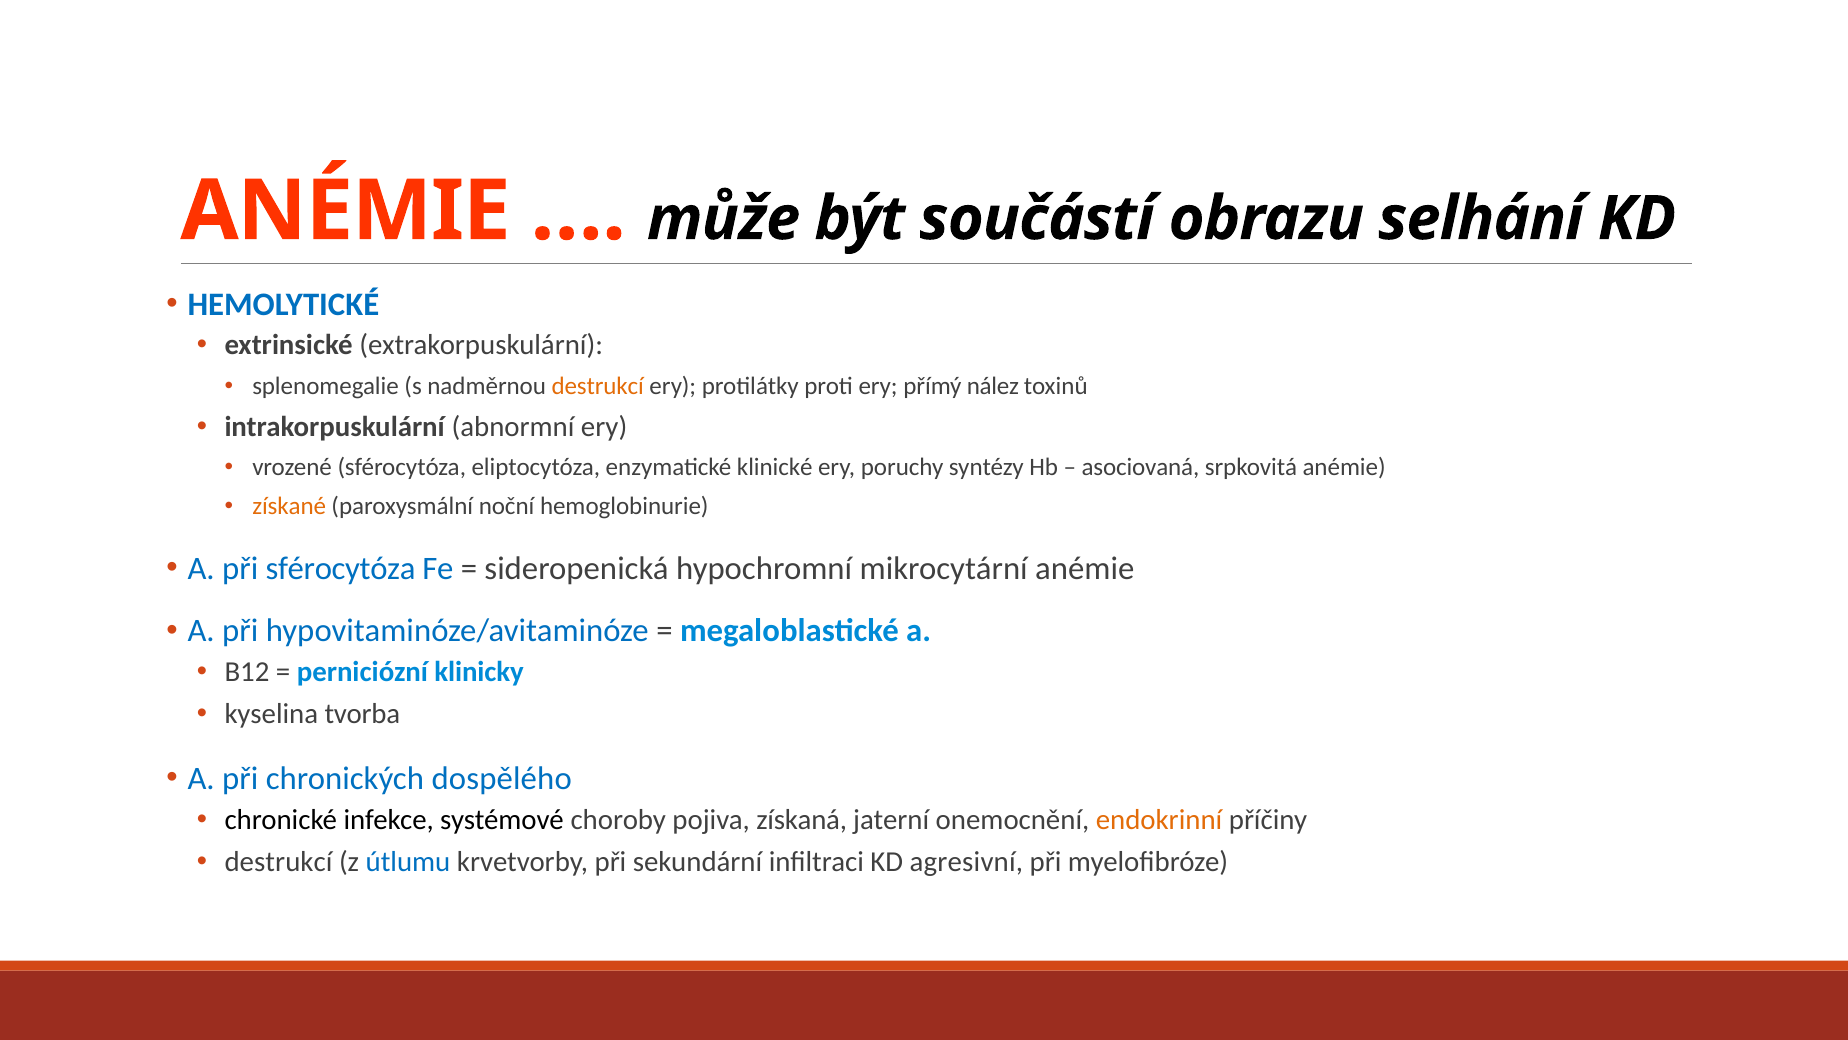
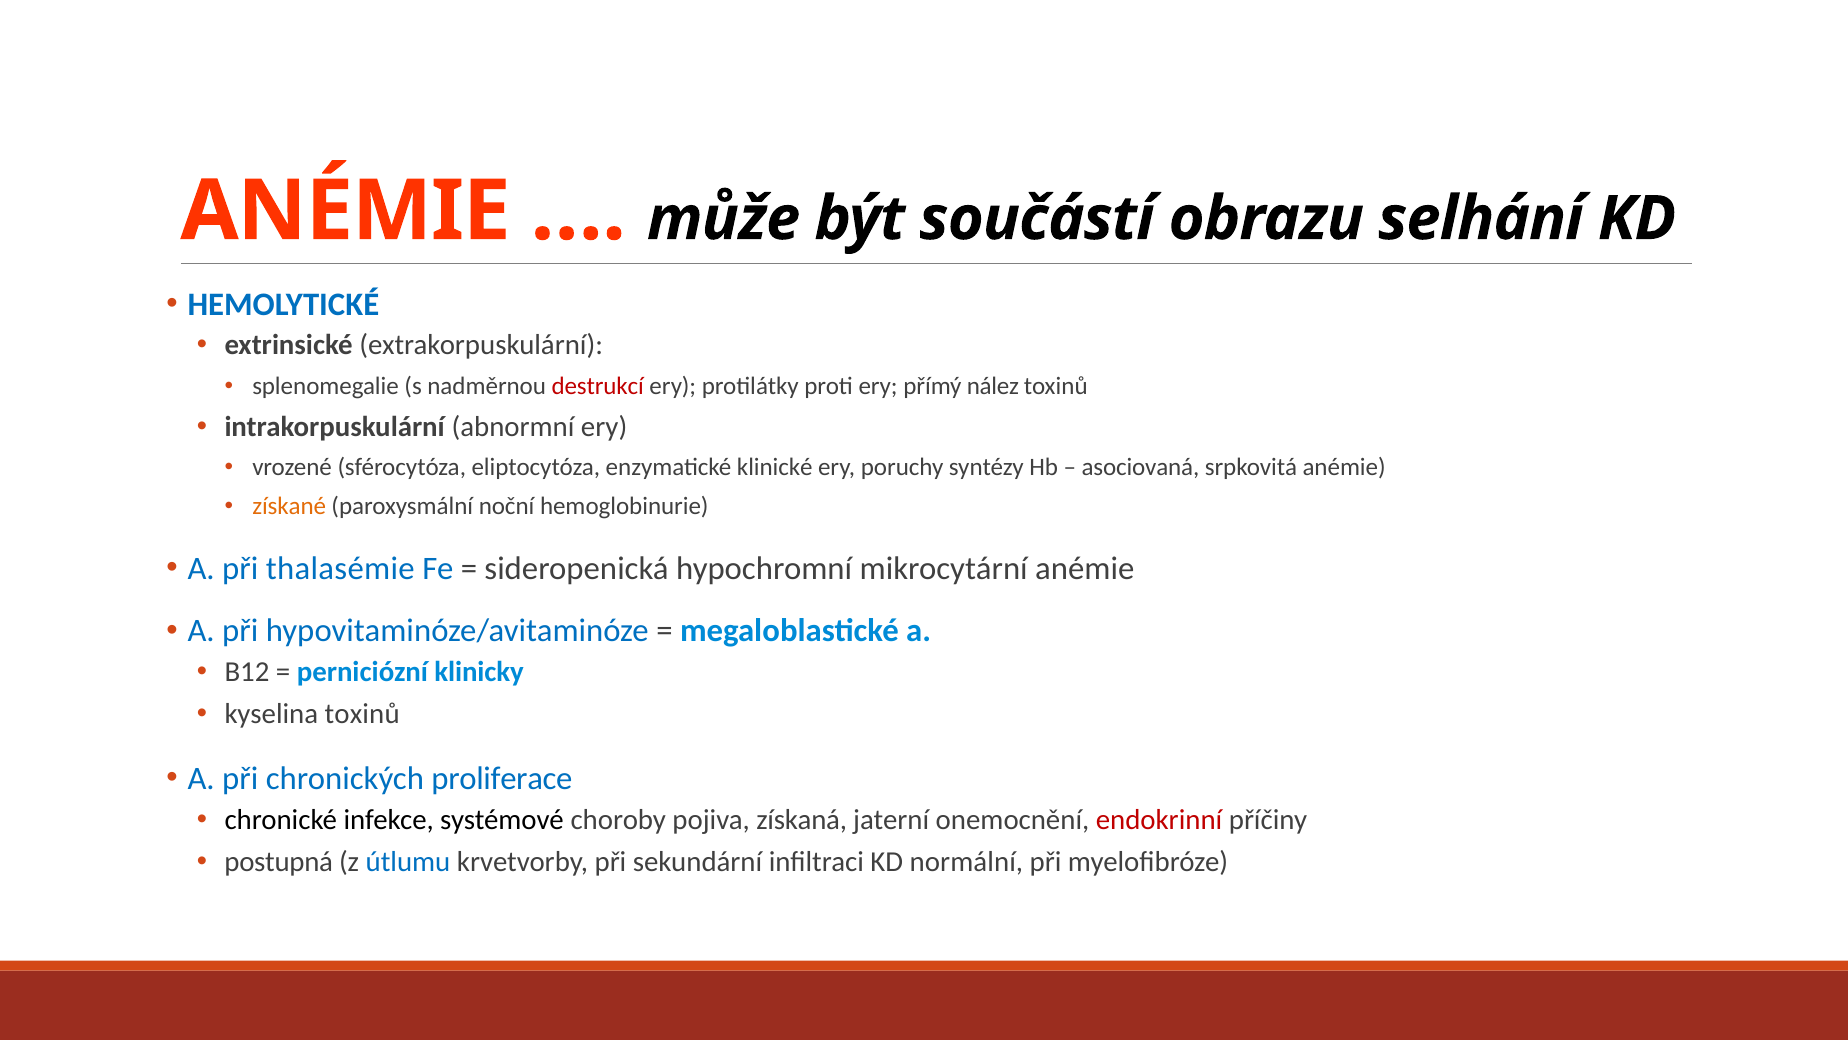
destrukcí at (598, 386) colour: orange -> red
při sférocytóza: sférocytóza -> thalasémie
kyselina tvorba: tvorba -> toxinů
dospělého: dospělého -> proliferace
endokrinní colour: orange -> red
destrukcí at (279, 862): destrukcí -> postupná
agresivní: agresivní -> normální
